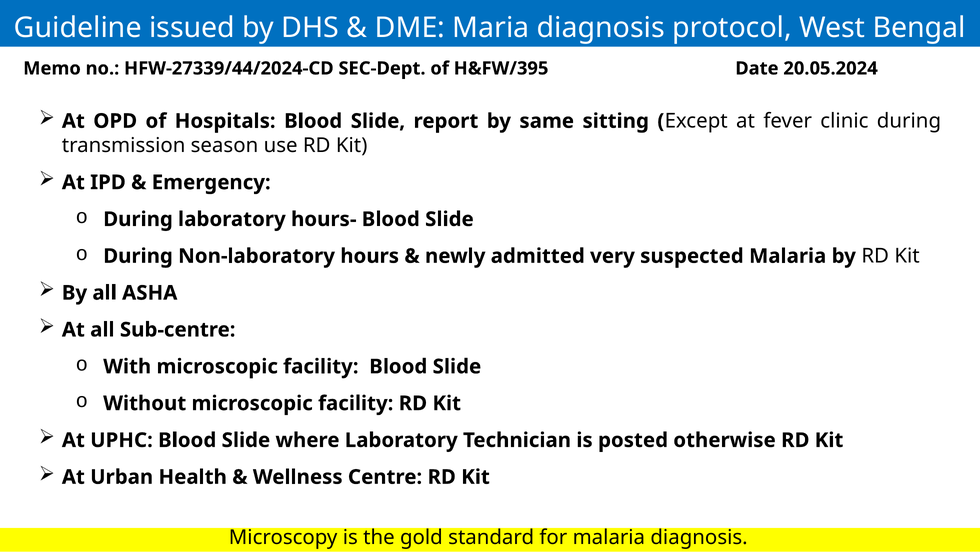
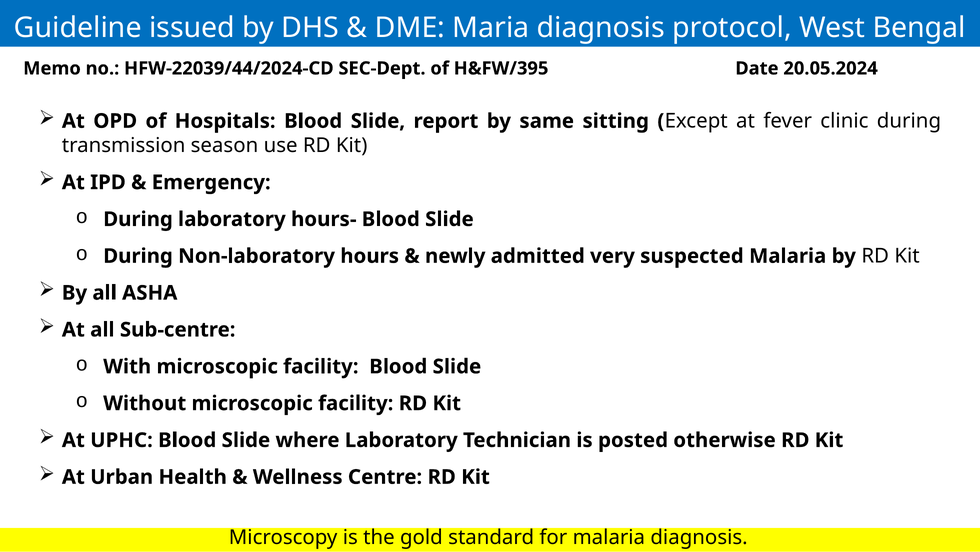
HFW-27339/44/2024-CD: HFW-27339/44/2024-CD -> HFW-22039/44/2024-CD
